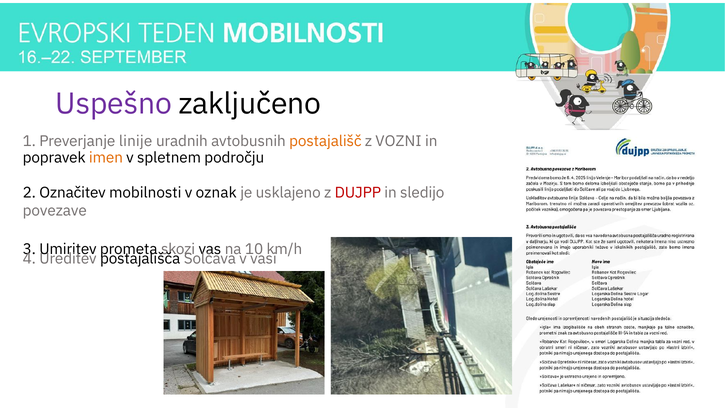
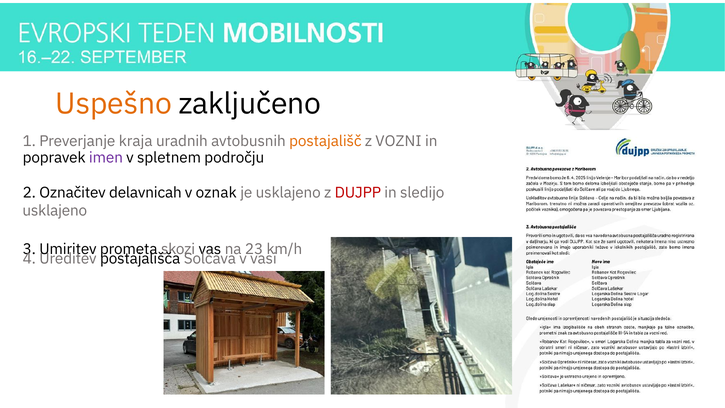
Uspešno colour: purple -> orange
linije: linije -> kraja
imen colour: orange -> purple
mobilnosti: mobilnosti -> delavnicah
povezave at (55, 211): povezave -> usklajeno
10: 10 -> 23
